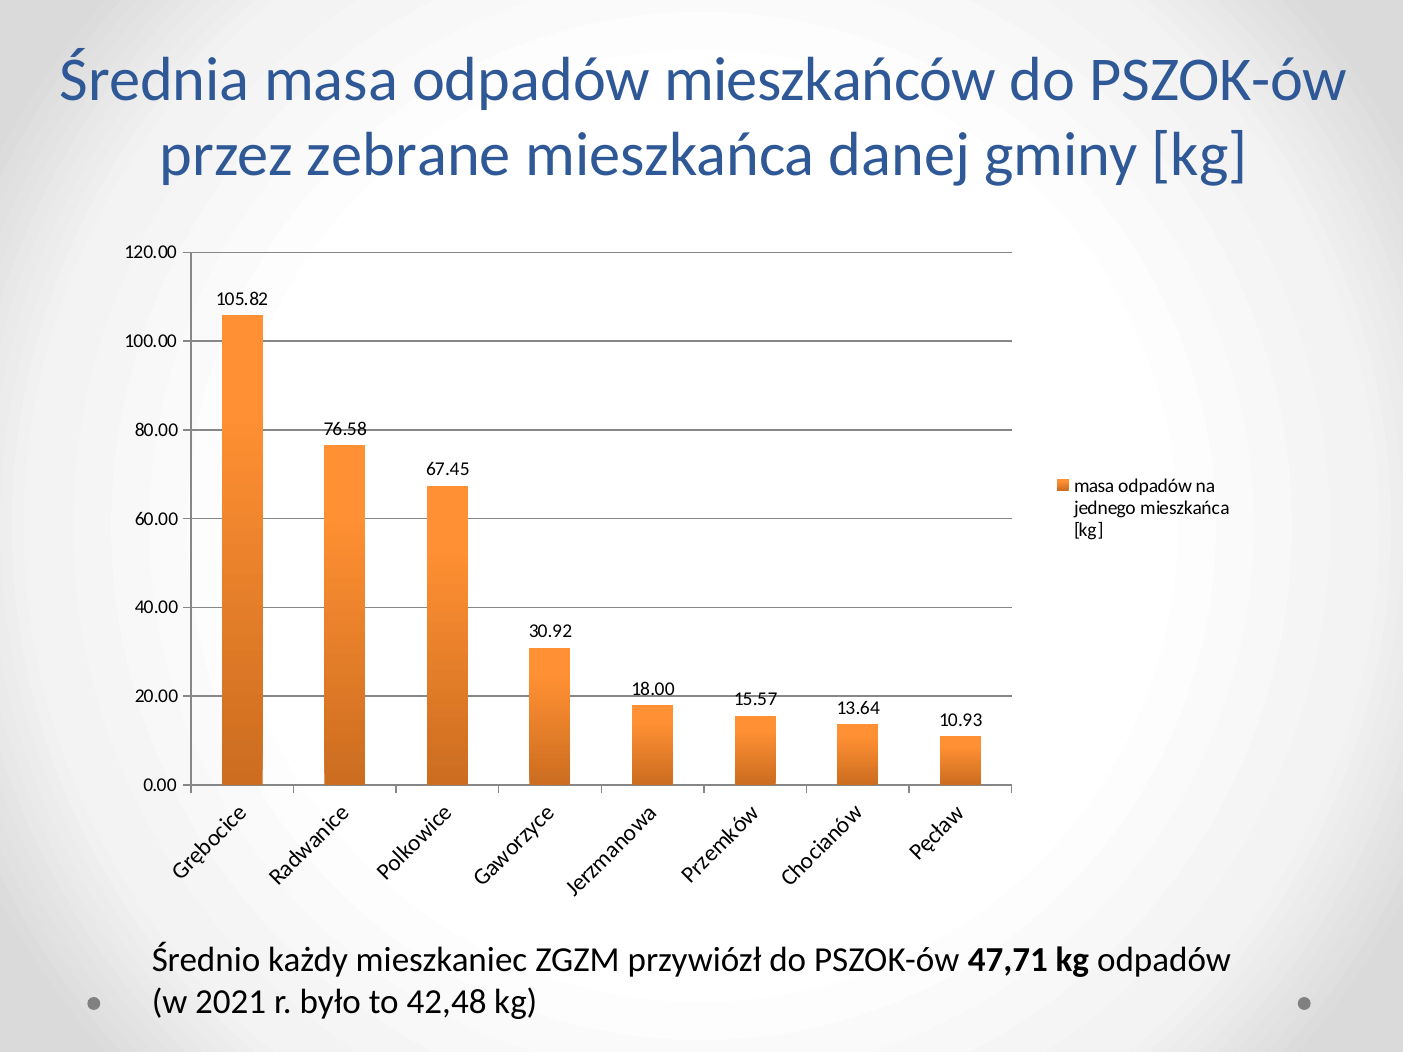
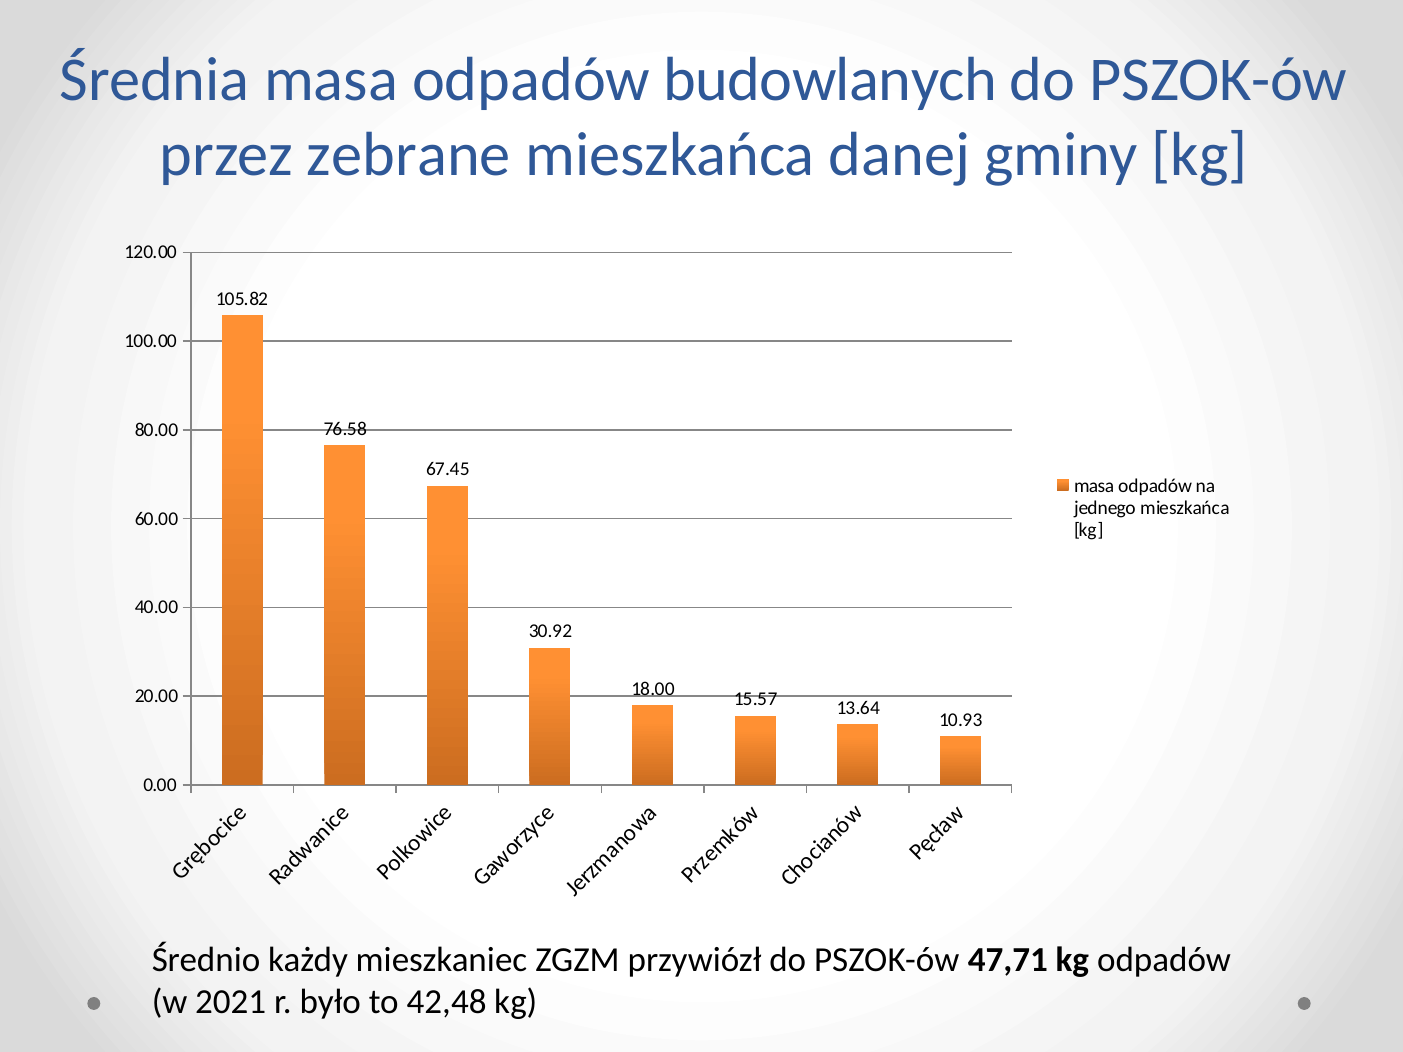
mieszkańców: mieszkańców -> budowlanych
